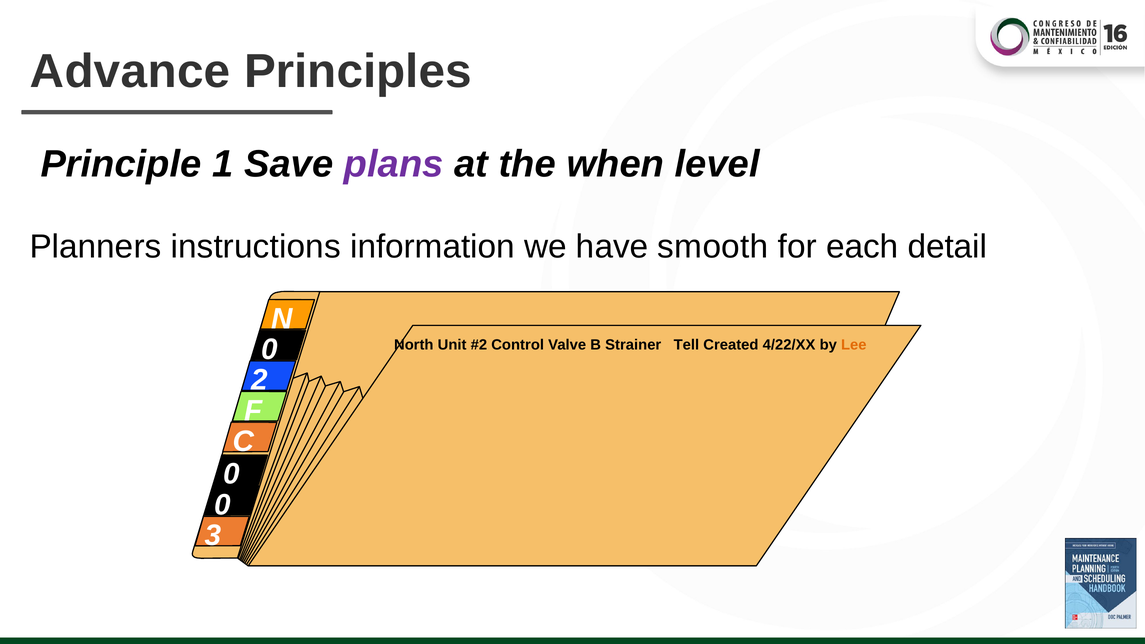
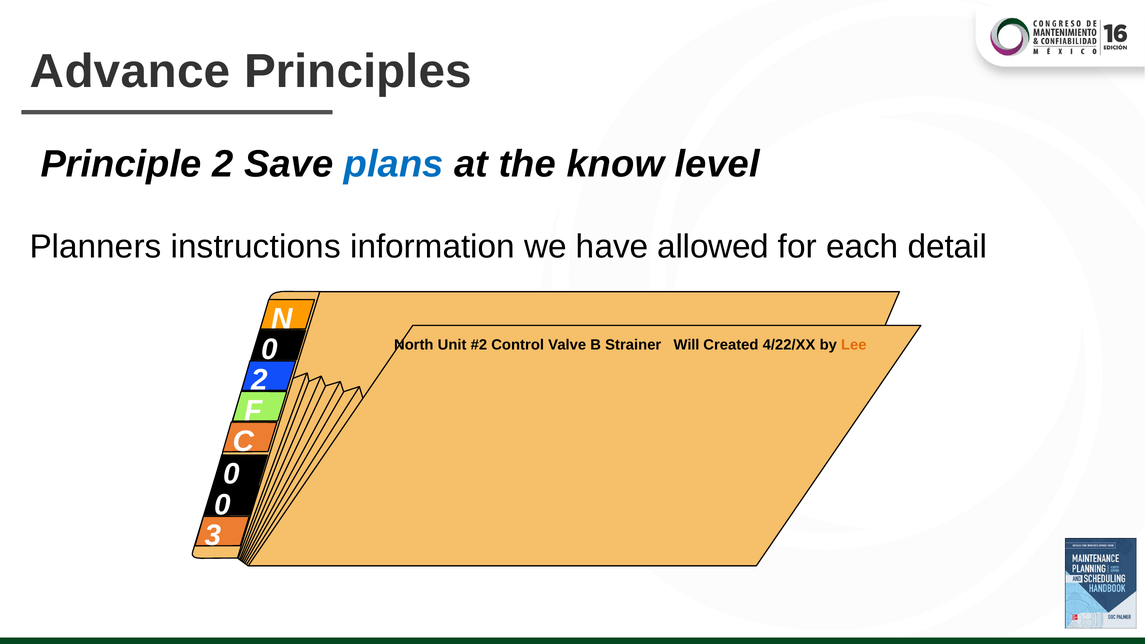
Principle 1: 1 -> 2
plans colour: purple -> blue
when: when -> know
smooth: smooth -> allowed
Tell: Tell -> Will
